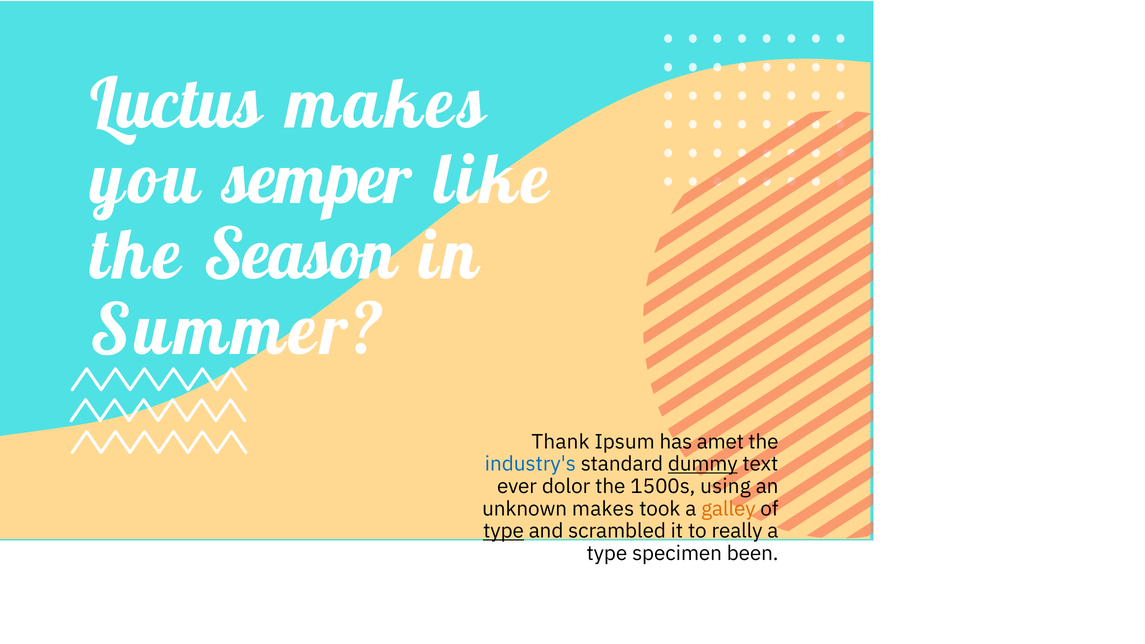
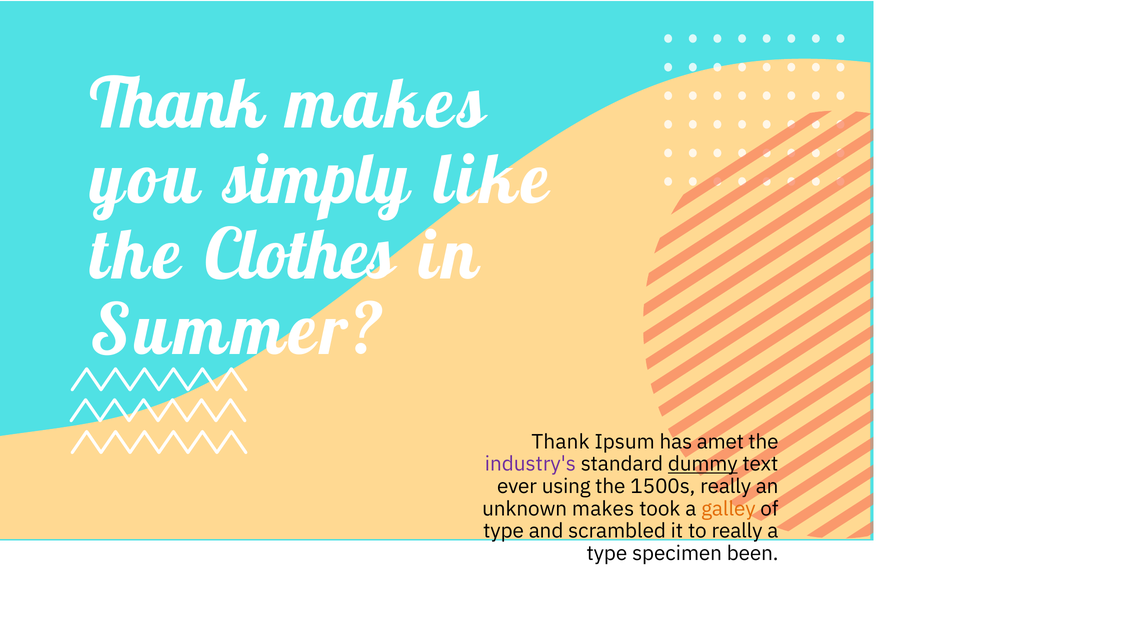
Luctus at (176, 105): Luctus -> Thank
semper: semper -> simply
Season: Season -> Clothes
industry's colour: blue -> purple
dolor: dolor -> using
1500s using: using -> really
type at (504, 531) underline: present -> none
